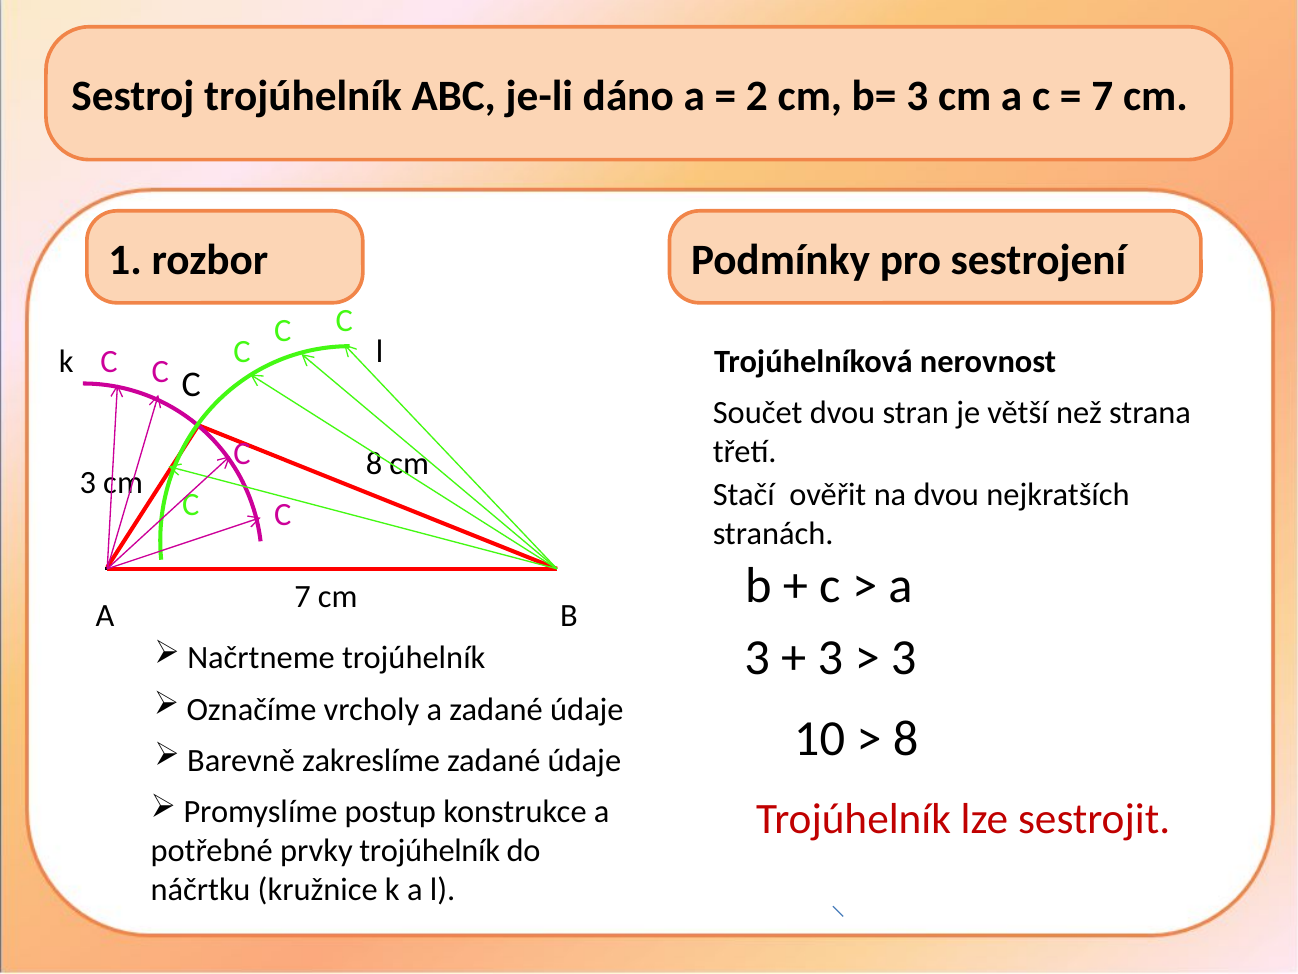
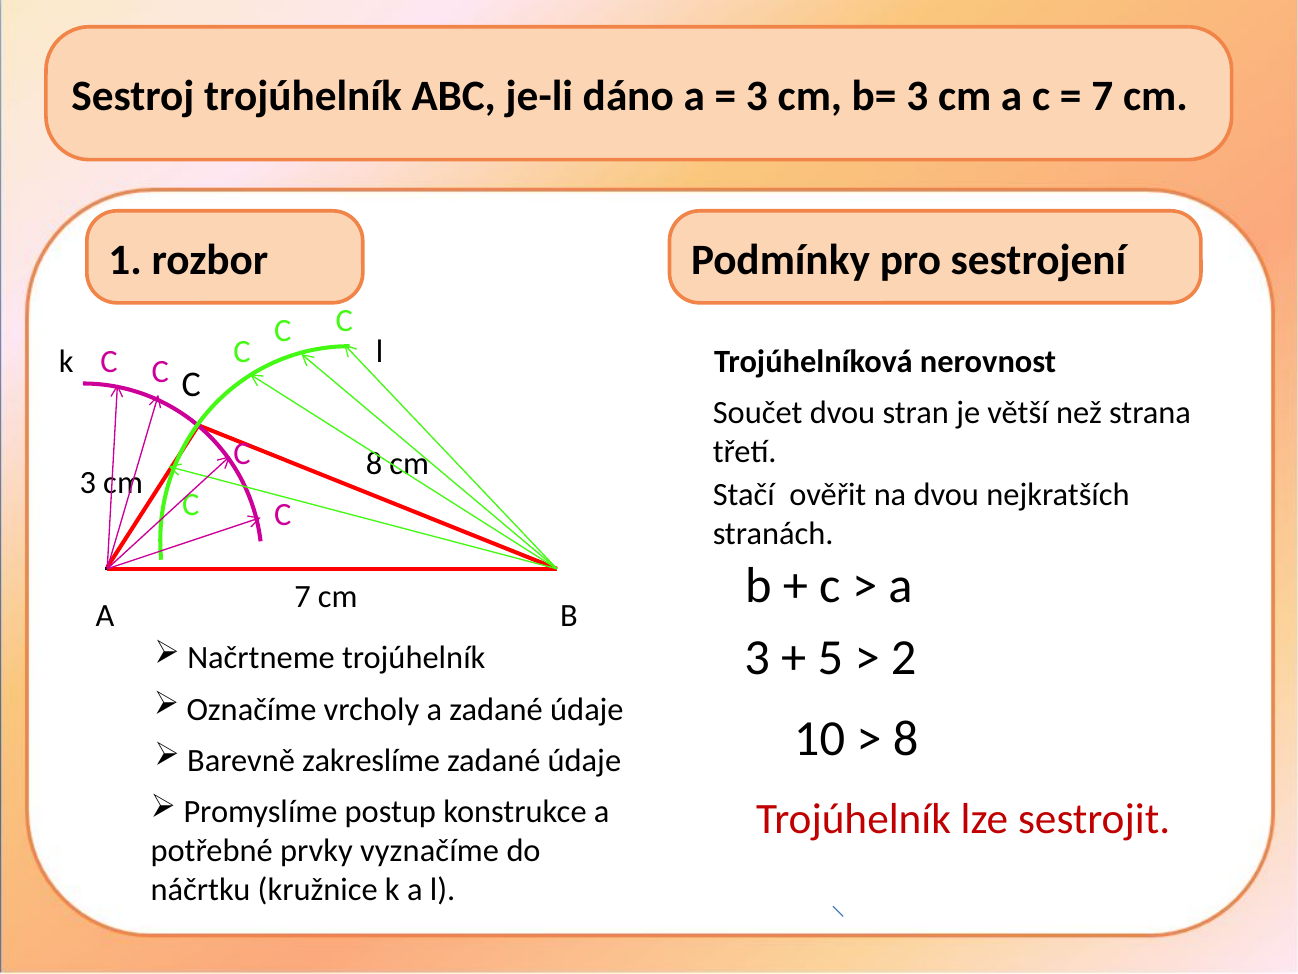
2 at (757, 96): 2 -> 3
3 at (830, 657): 3 -> 5
3 at (904, 657): 3 -> 2
prvky trojúhelník: trojúhelník -> vyznačíme
